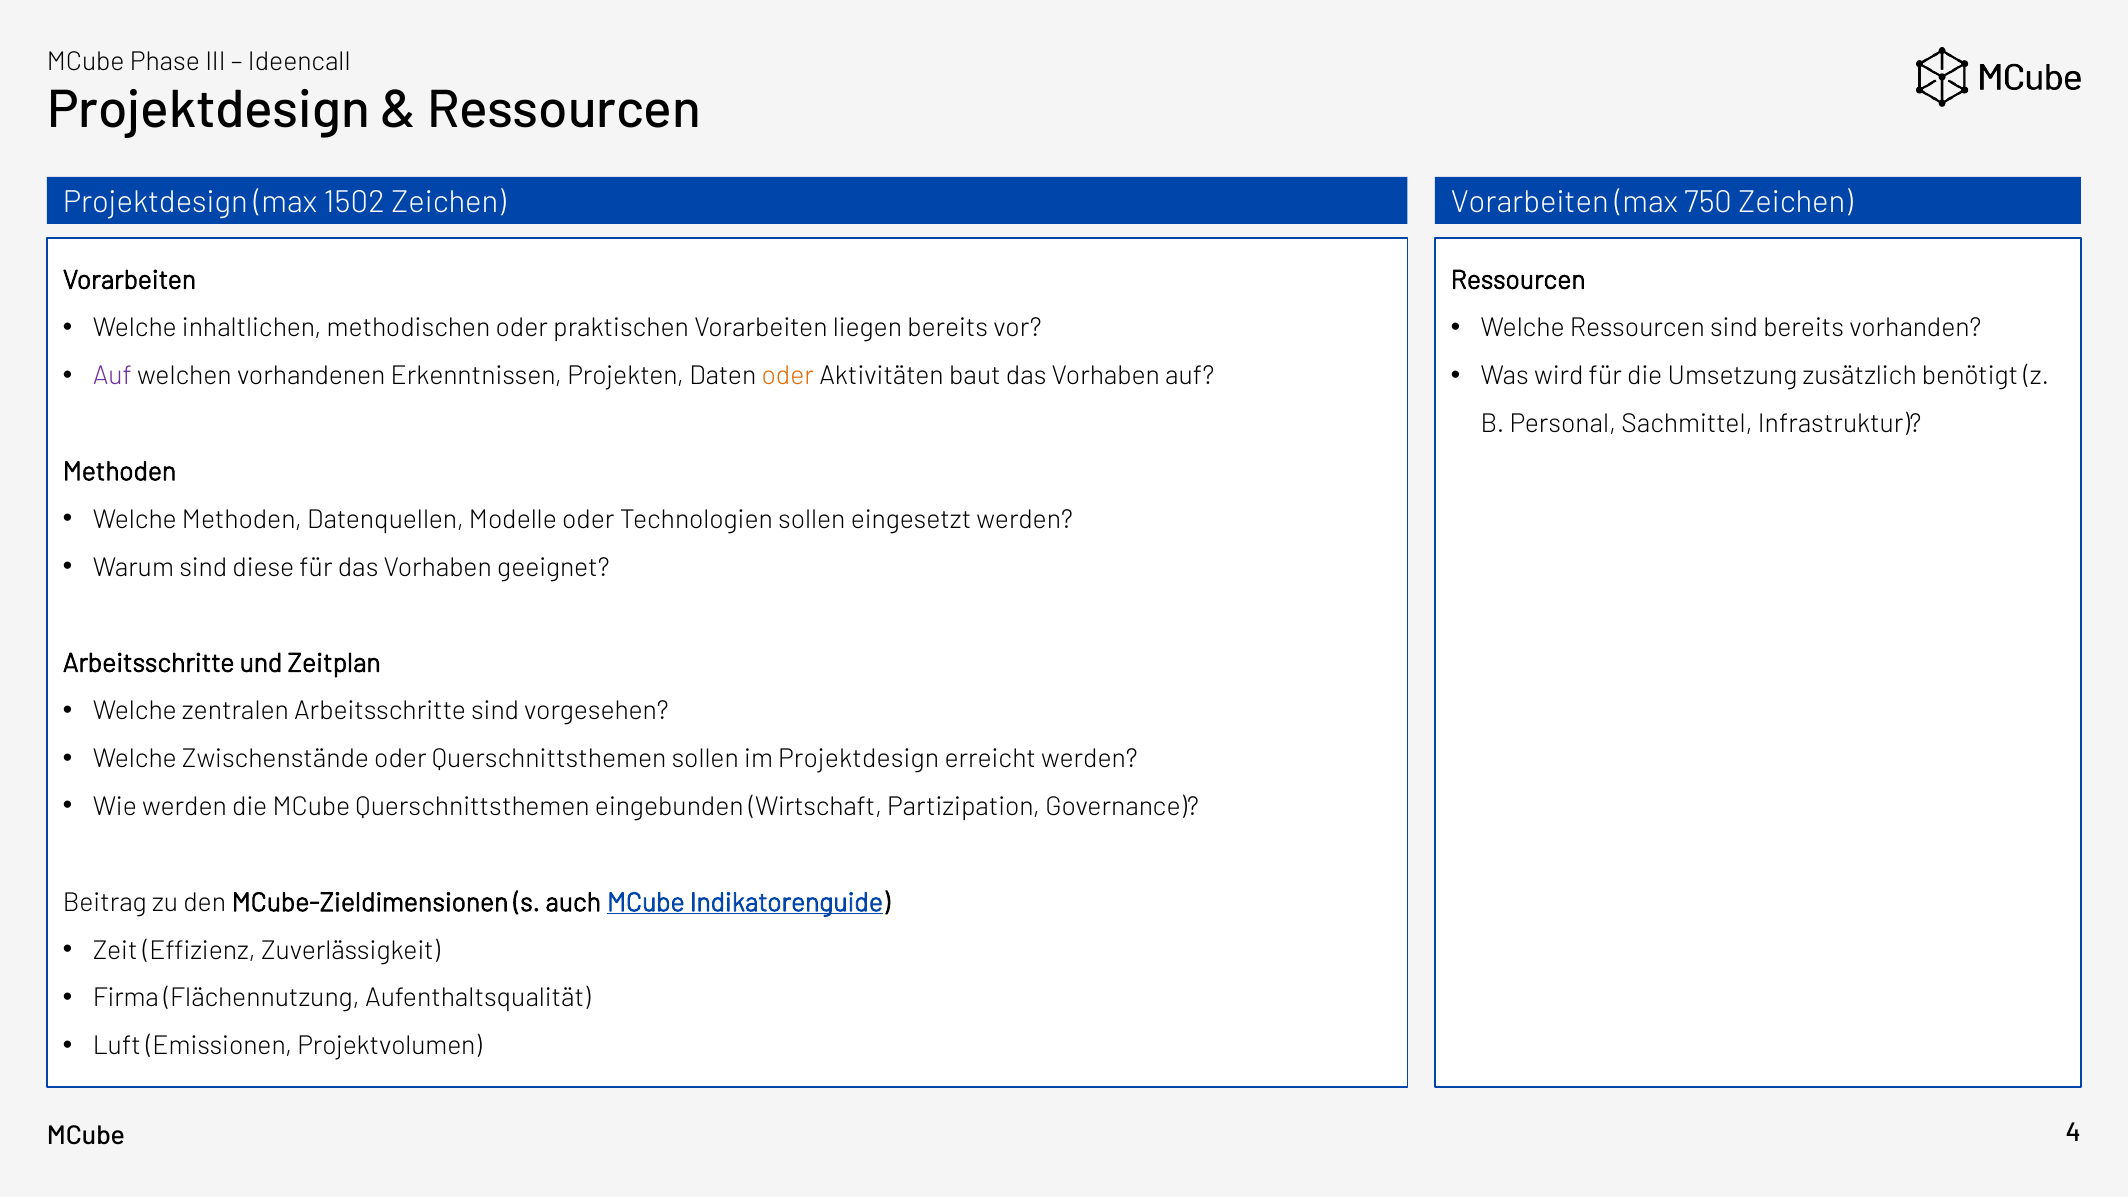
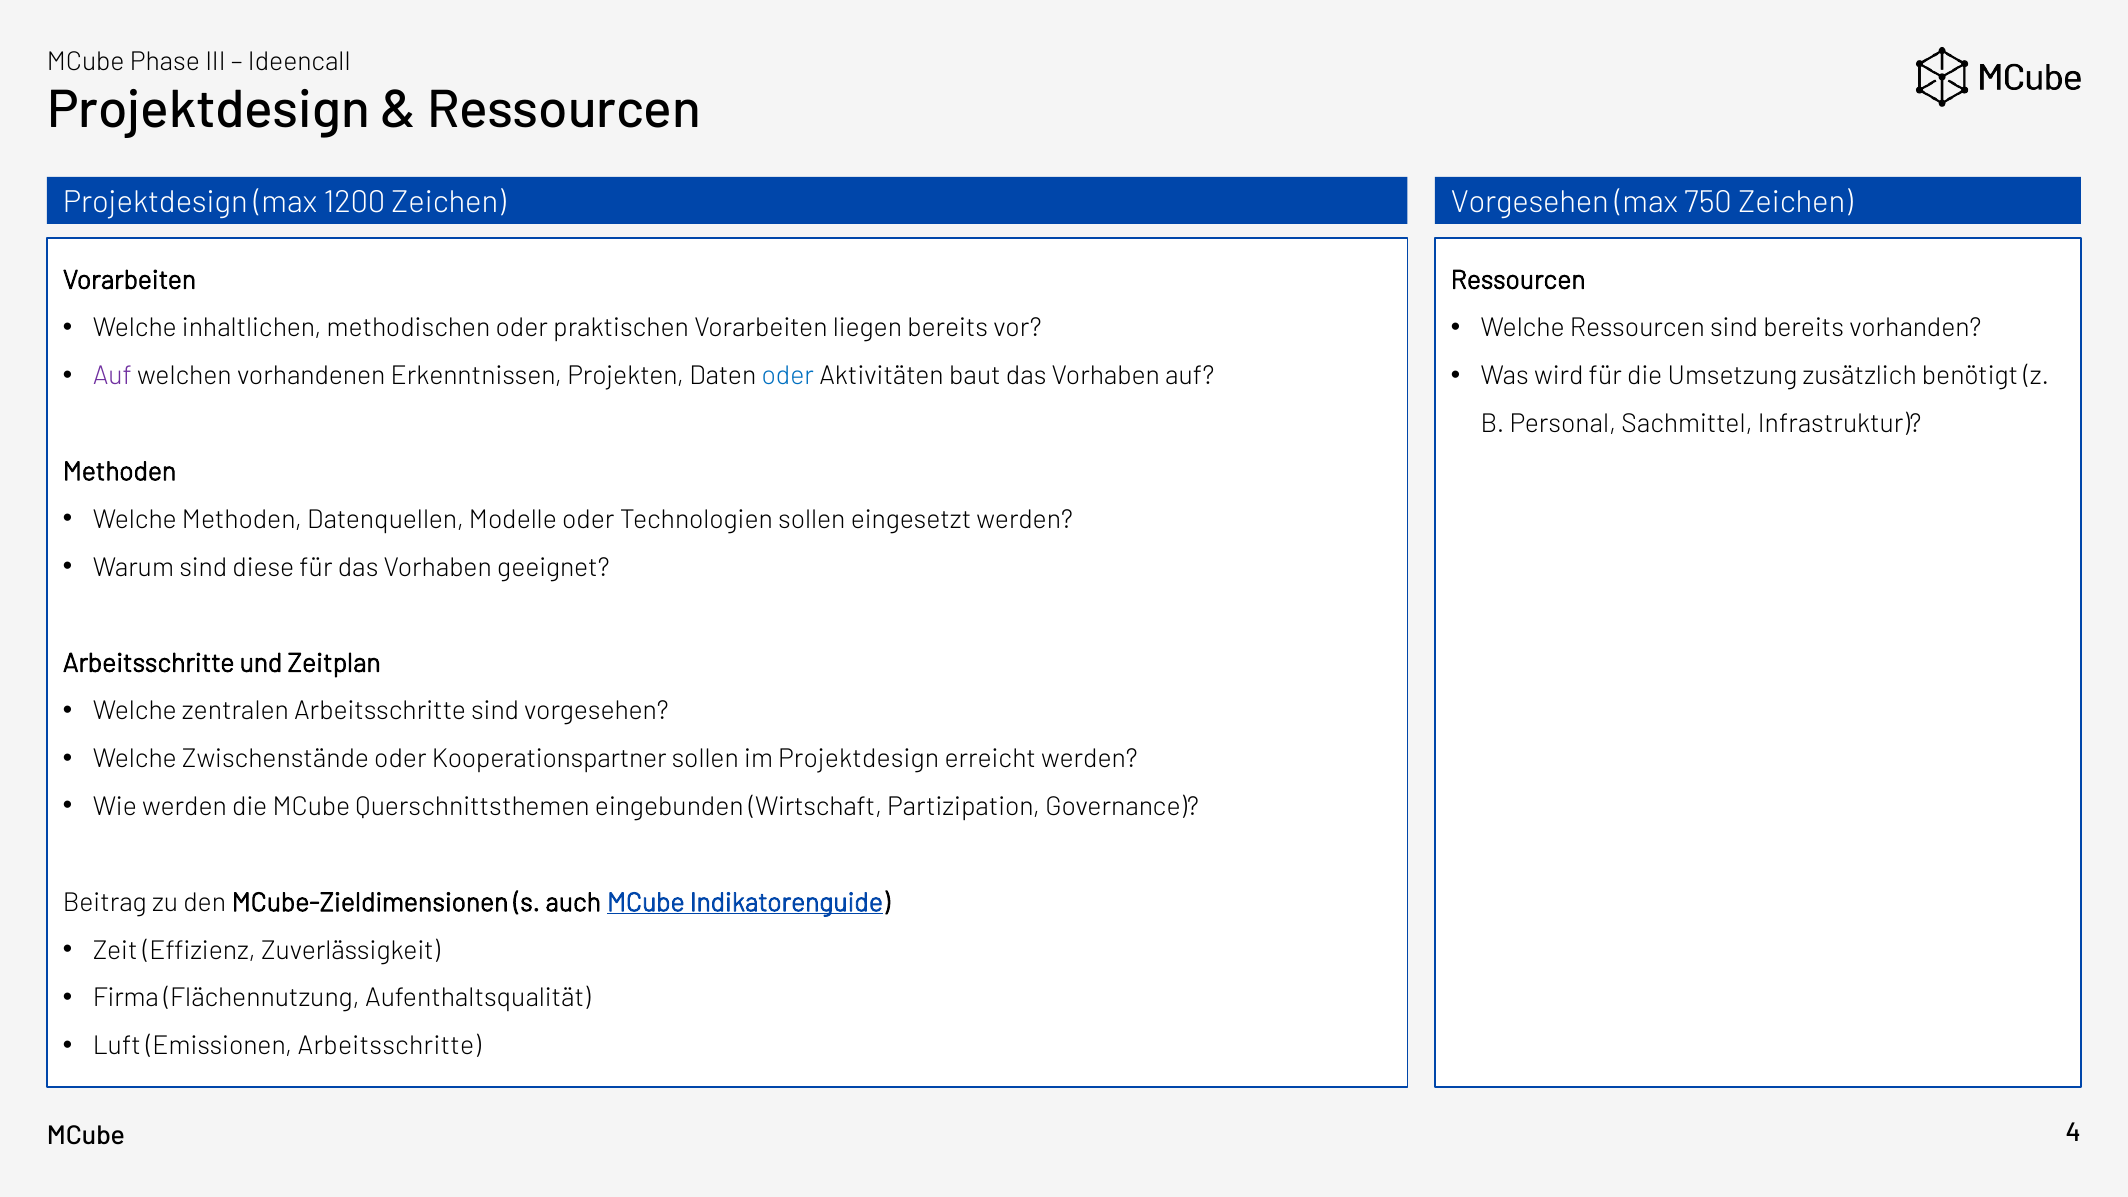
1502: 1502 -> 1200
Vorarbeiten at (1530, 203): Vorarbeiten -> Vorgesehen
oder at (788, 376) colour: orange -> blue
oder Querschnittsthemen: Querschnittsthemen -> Kooperationspartner
Emissionen Projektvolumen: Projektvolumen -> Arbeitsschritte
